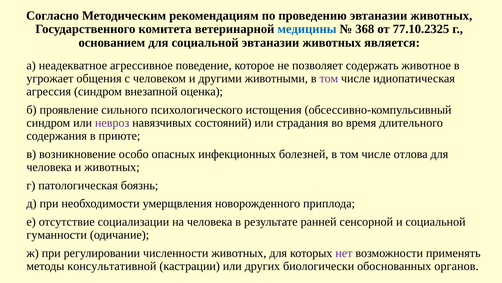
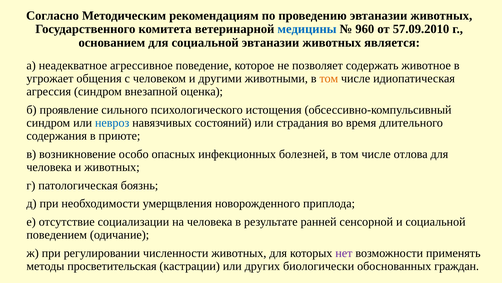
368: 368 -> 960
77.10.2325: 77.10.2325 -> 57.09.2010
том at (329, 78) colour: purple -> orange
невроз colour: purple -> blue
гуманности: гуманности -> поведением
консультативной: консультативной -> просветительская
органов: органов -> граждан
